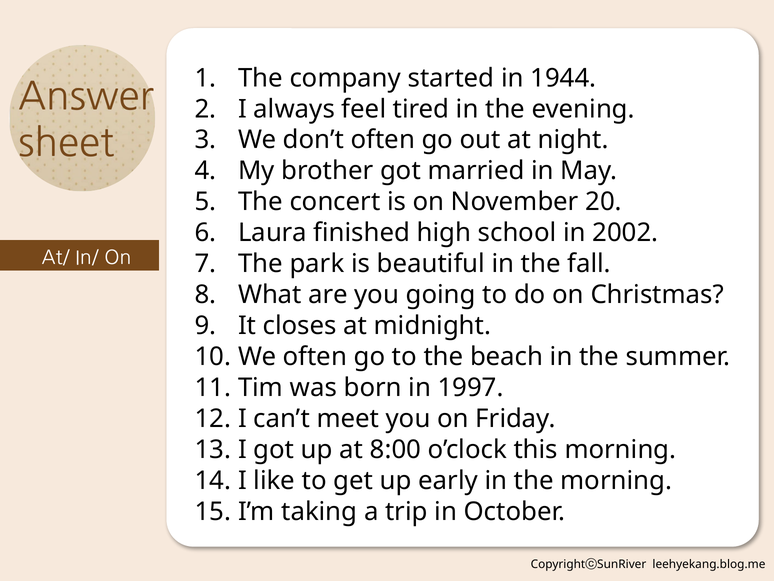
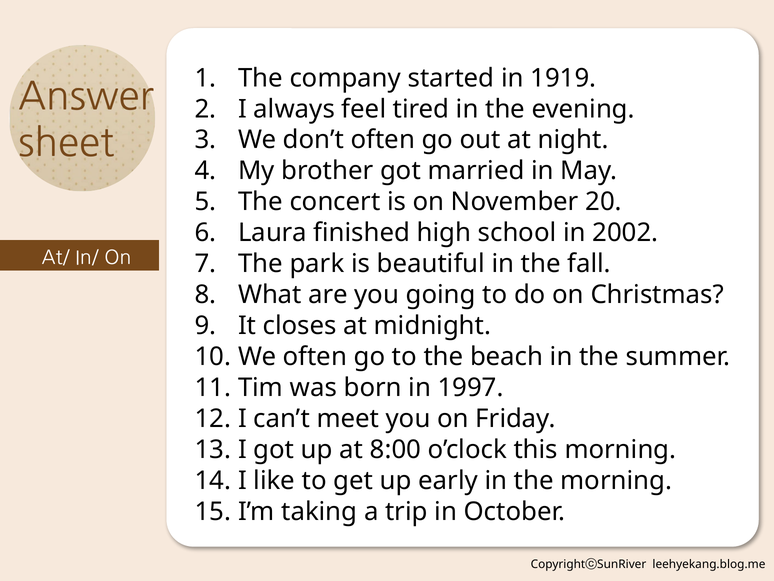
1944: 1944 -> 1919
